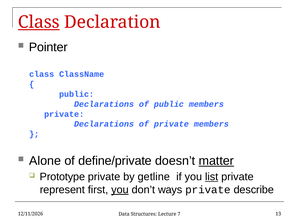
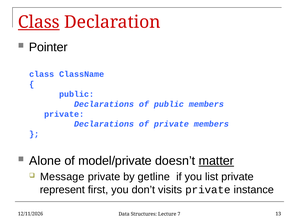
define/private: define/private -> model/private
Prototype: Prototype -> Message
list underline: present -> none
you at (120, 190) underline: present -> none
ways: ways -> visits
describe: describe -> instance
